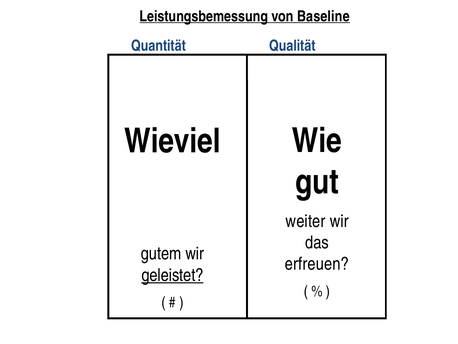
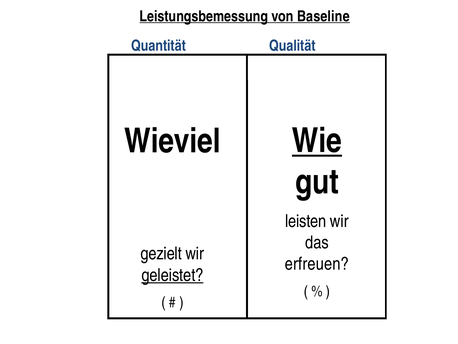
Wie underline: none -> present
weiter: weiter -> leisten
gutem: gutem -> gezielt
